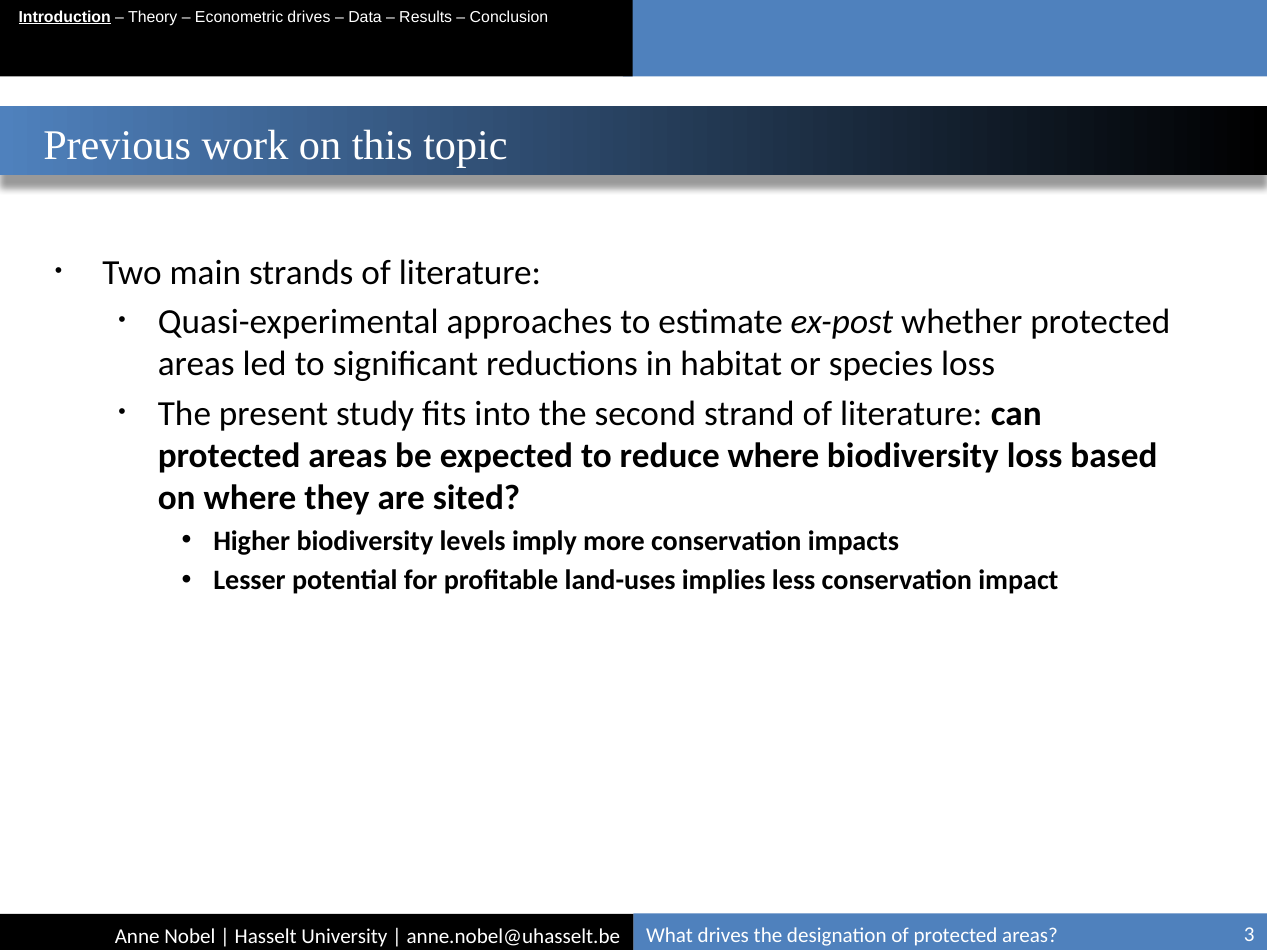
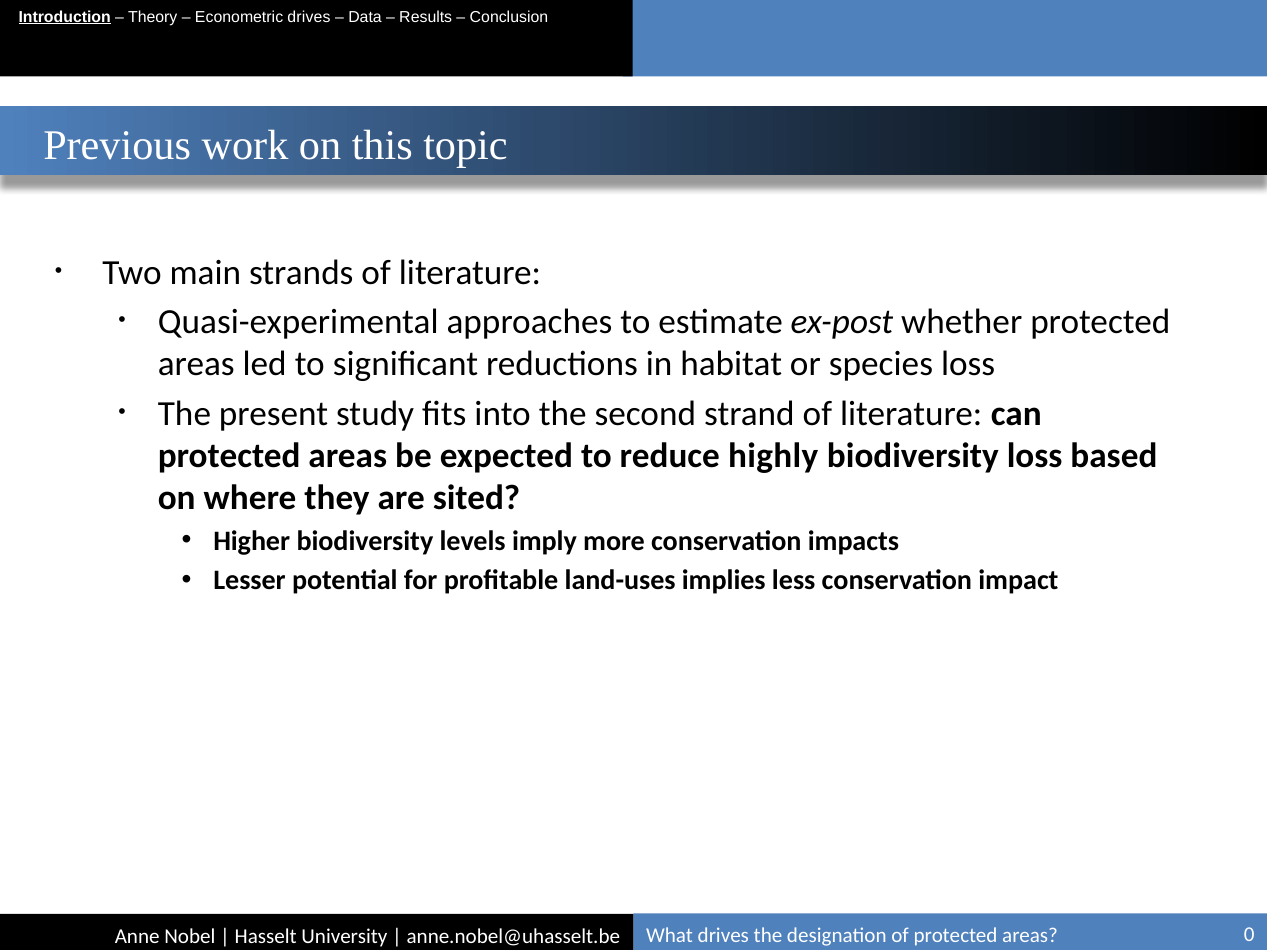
reduce where: where -> highly
3: 3 -> 0
